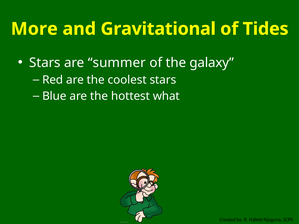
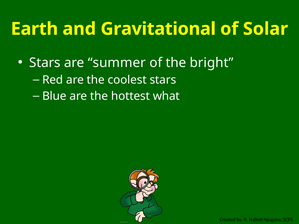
More: More -> Earth
Tides: Tides -> Solar
galaxy: galaxy -> bright
